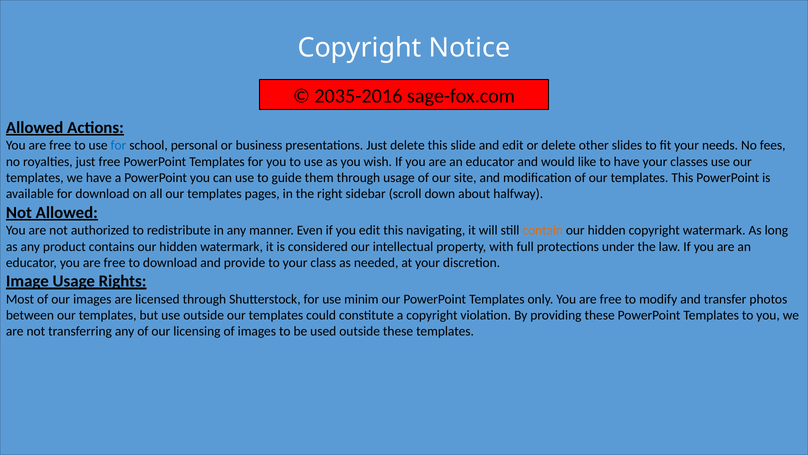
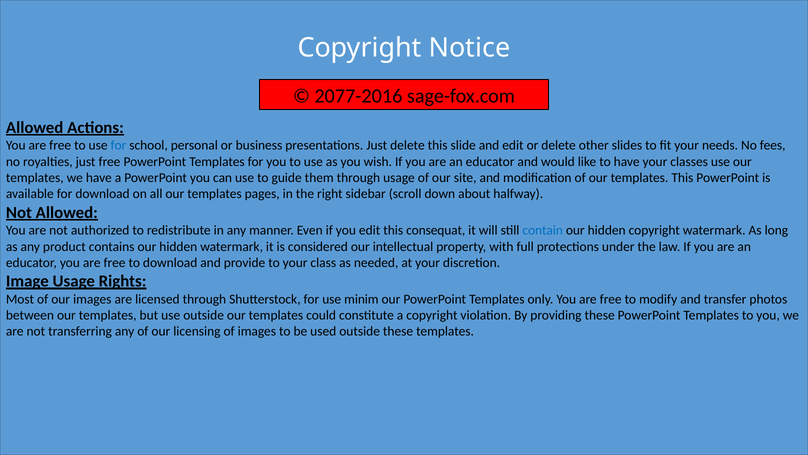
2035-2016: 2035-2016 -> 2077-2016
navigating: navigating -> consequat
contain colour: orange -> blue
